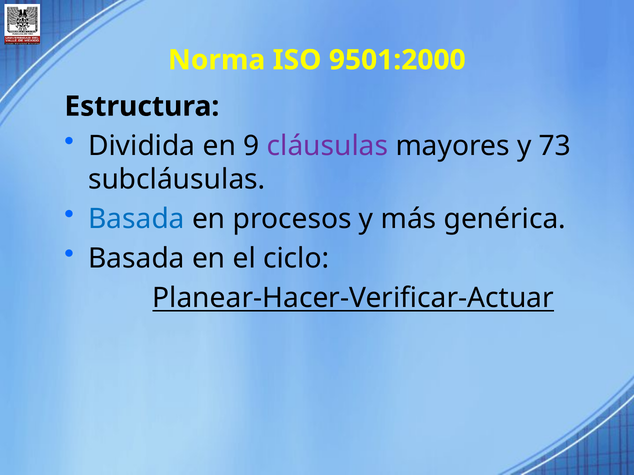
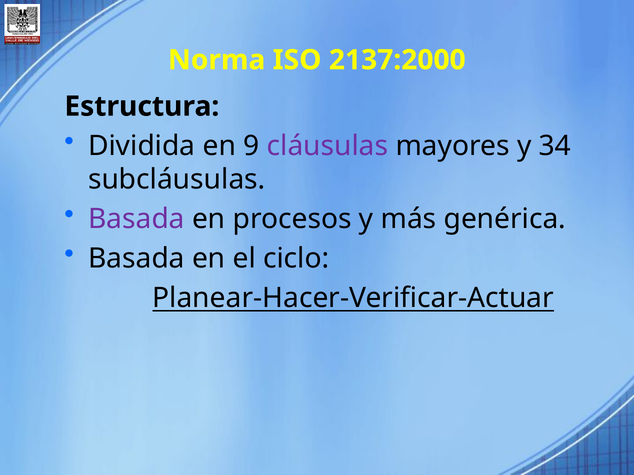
9501:2000: 9501:2000 -> 2137:2000
73: 73 -> 34
Basada at (136, 219) colour: blue -> purple
